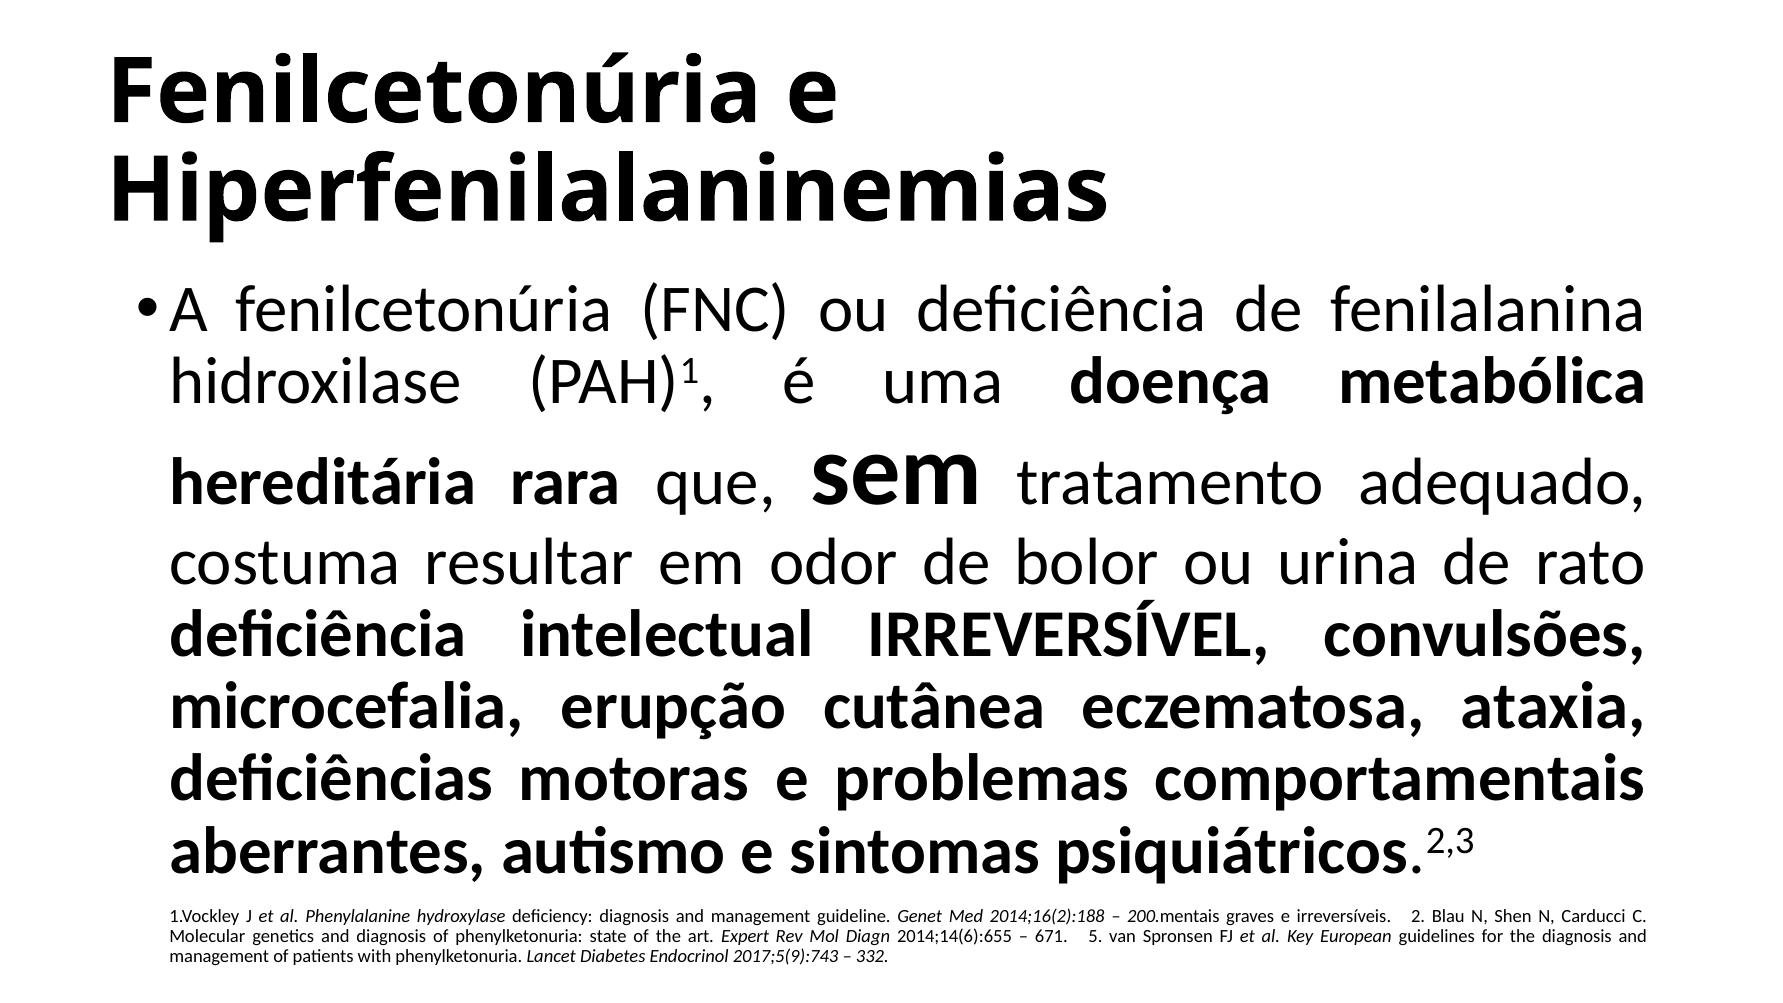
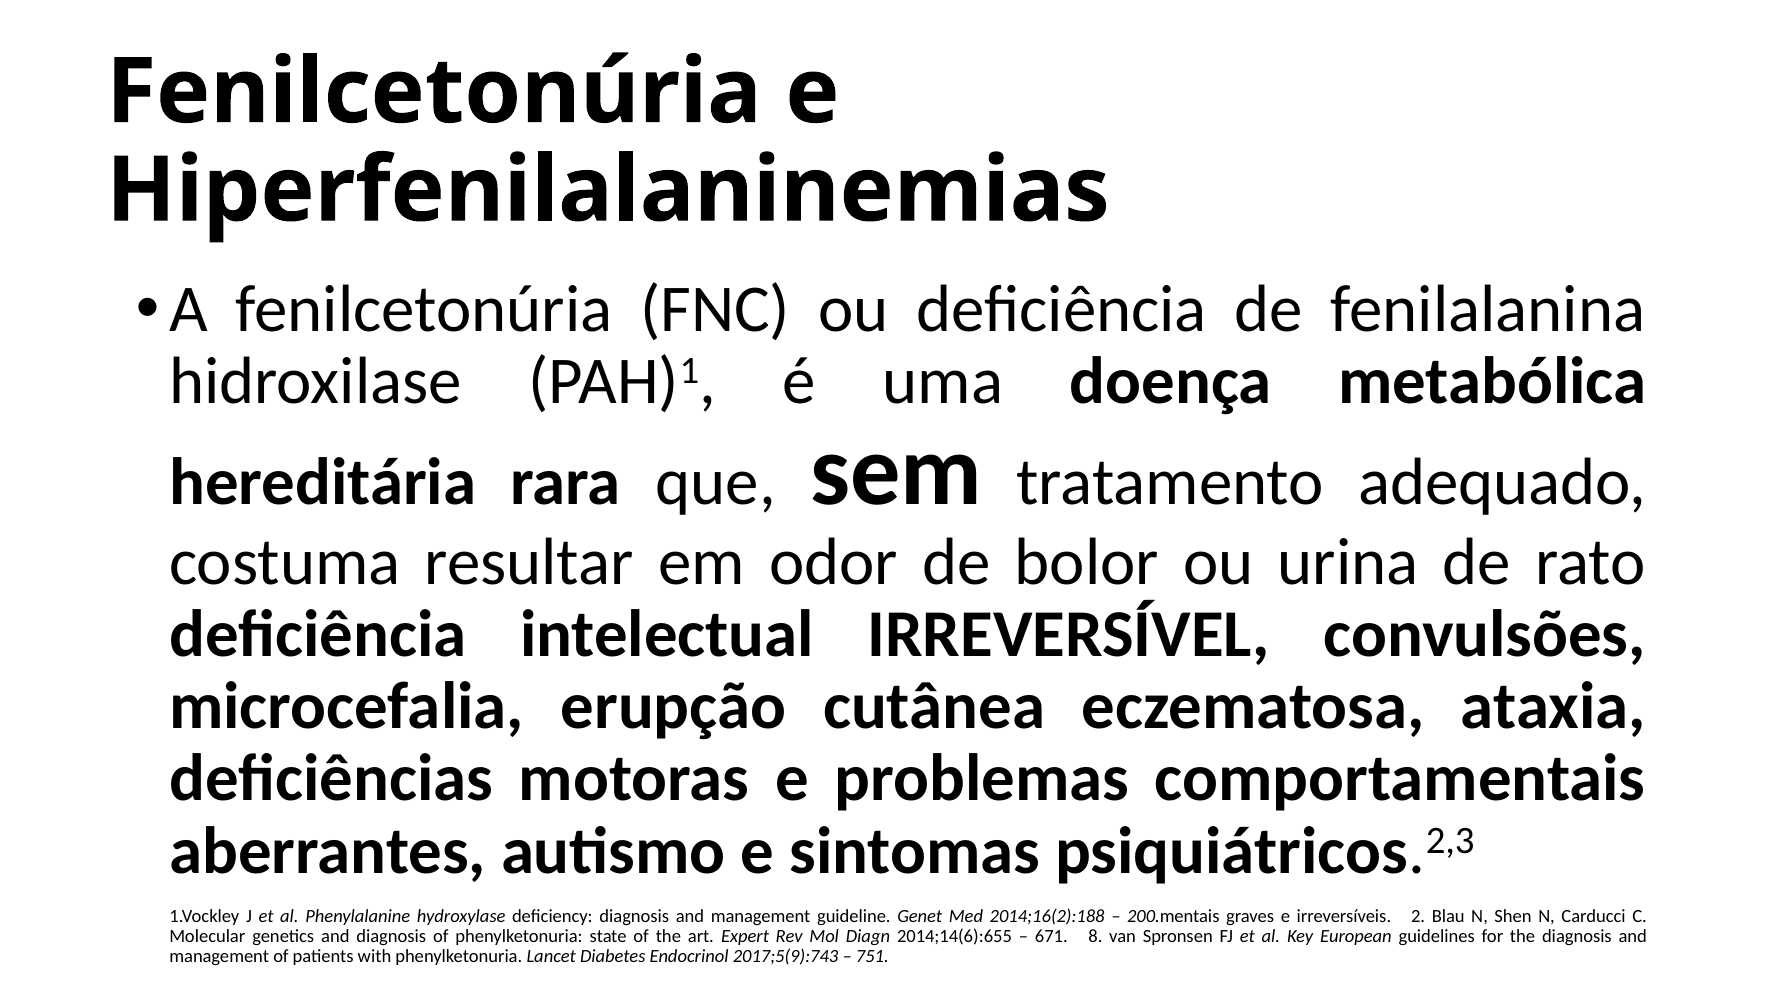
5: 5 -> 8
332: 332 -> 751
